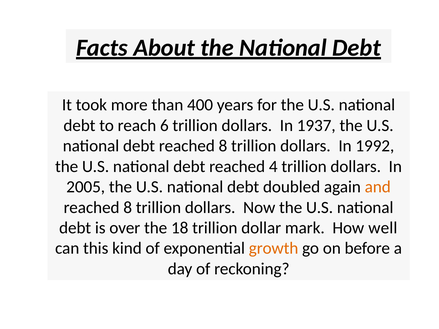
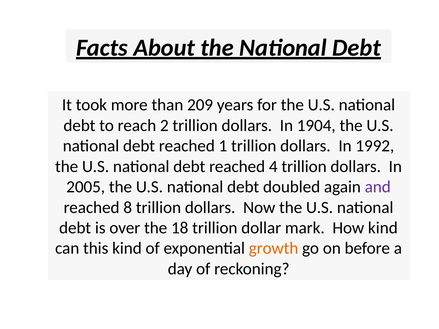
400: 400 -> 209
6: 6 -> 2
1937: 1937 -> 1904
debt reached 8: 8 -> 1
and colour: orange -> purple
How well: well -> kind
